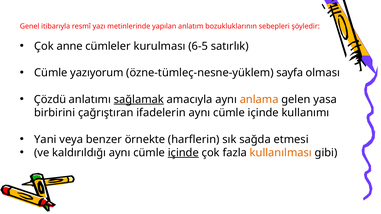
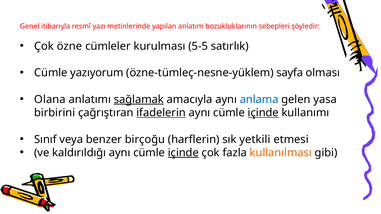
anne: anne -> özne
6-5: 6-5 -> 5-5
Çözdü: Çözdü -> Olana
anlama colour: orange -> blue
ifadelerin underline: none -> present
içinde at (263, 113) underline: none -> present
Yani: Yani -> Sınıf
örnekte: örnekte -> birçoğu
sağda: sağda -> yetkili
